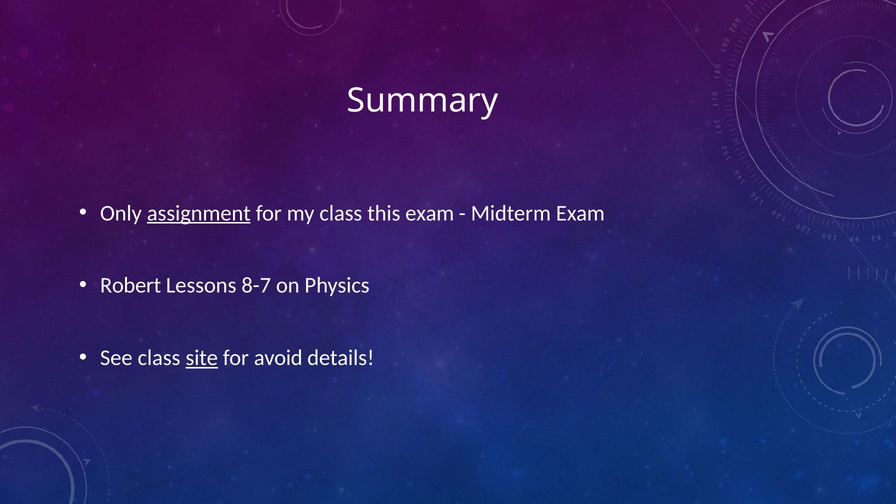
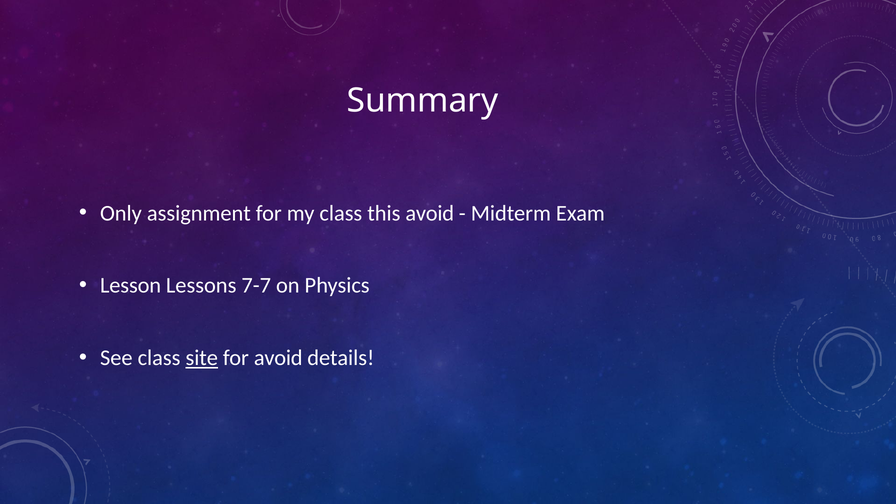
assignment underline: present -> none
this exam: exam -> avoid
Robert: Robert -> Lesson
8-7: 8-7 -> 7-7
